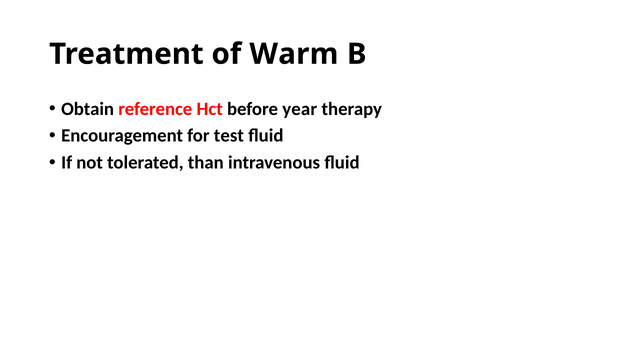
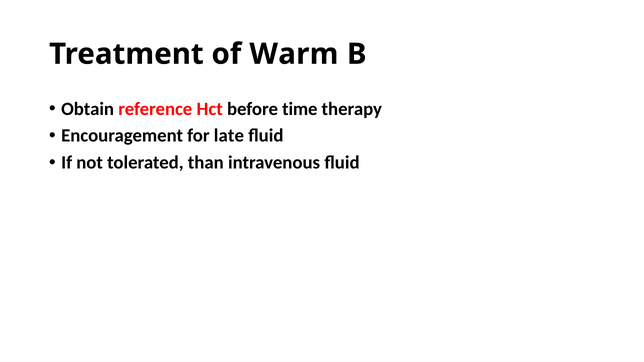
year: year -> time
test: test -> late
